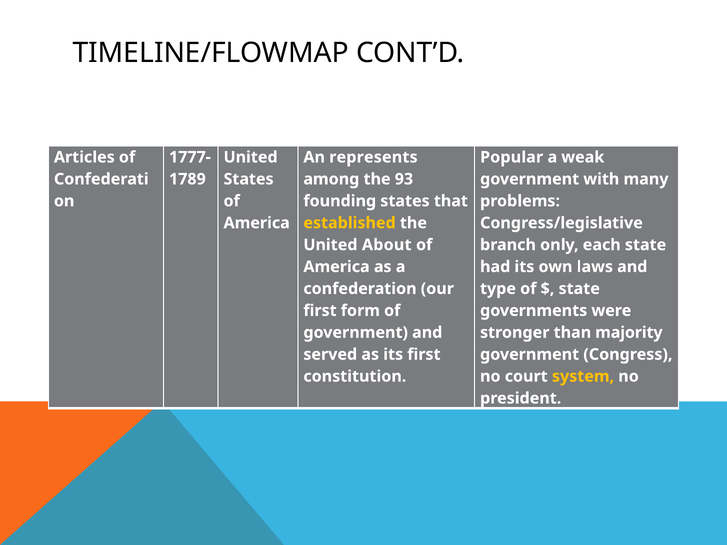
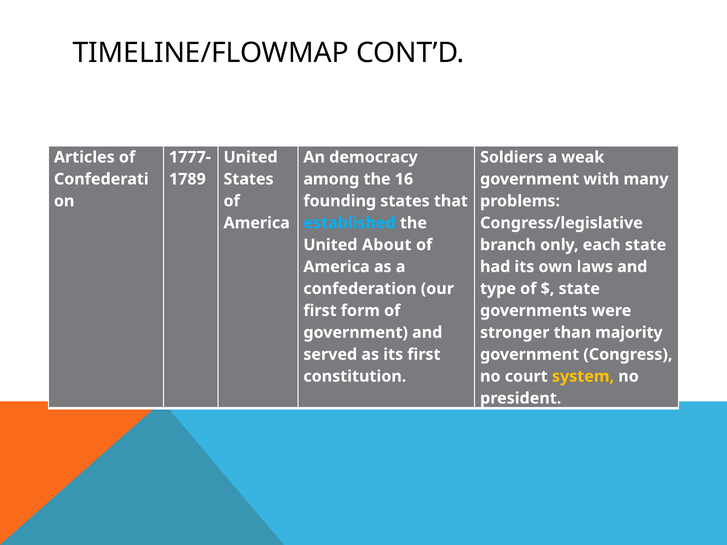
represents: represents -> democracy
Popular: Popular -> Soldiers
93: 93 -> 16
established colour: yellow -> light blue
